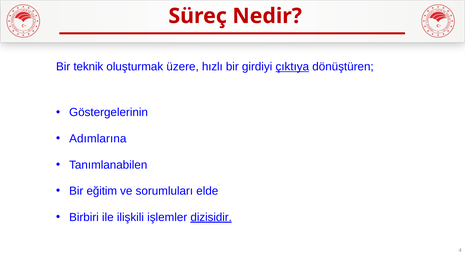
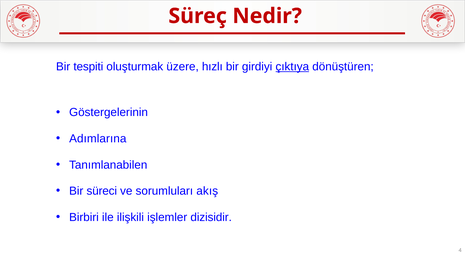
teknik: teknik -> tespiti
eğitim: eğitim -> süreci
elde: elde -> akış
dizisidir underline: present -> none
